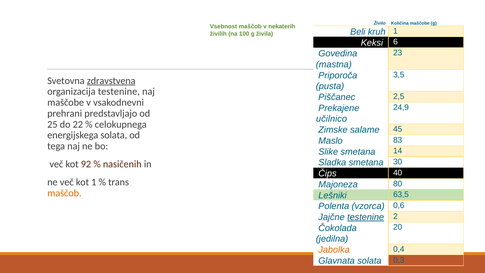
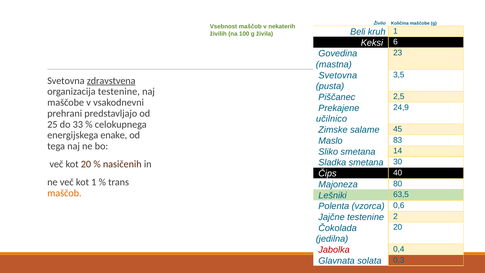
Priporoča at (338, 75): Priporoča -> Svetovna
22: 22 -> 33
energijskega solata: solata -> enake
Slike: Slike -> Sliko
kot 92: 92 -> 20
testenine at (366, 217) underline: present -> none
Jabolka colour: orange -> red
